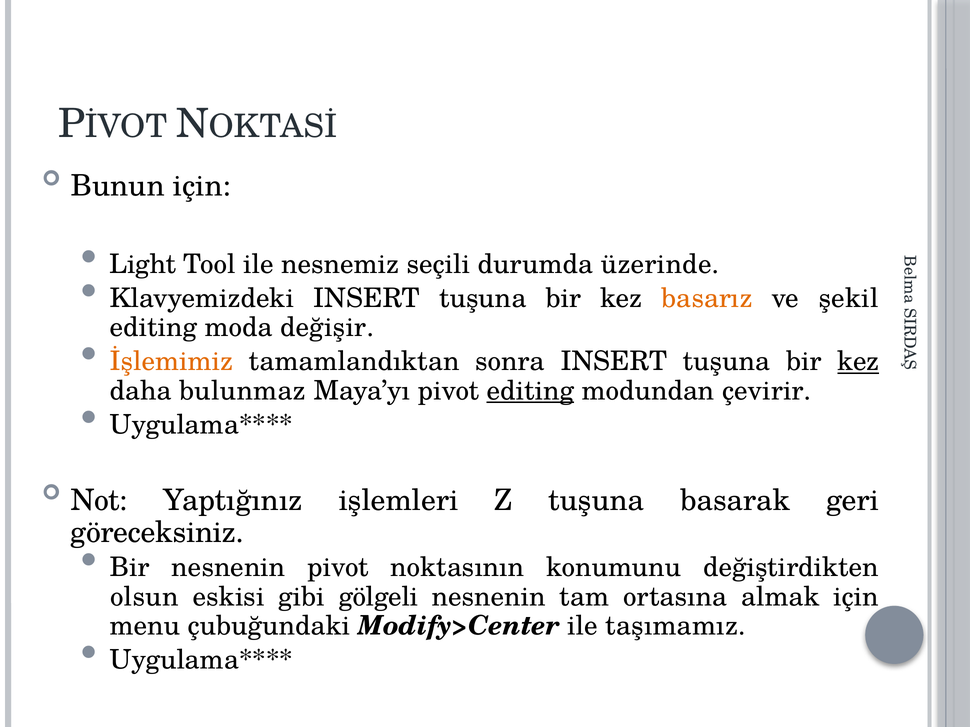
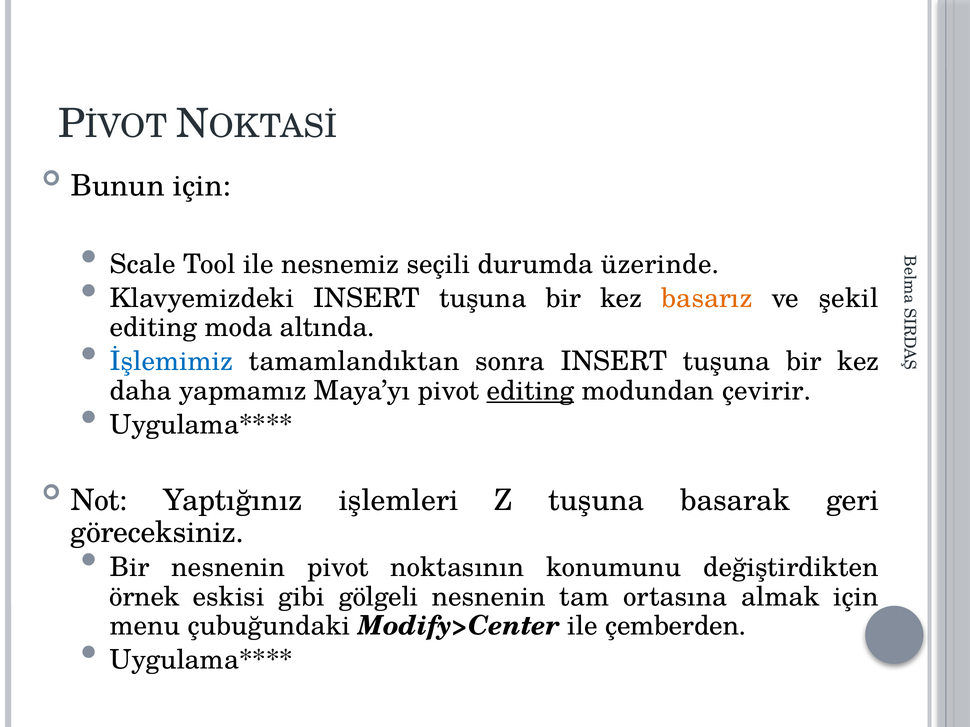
Light: Light -> Scale
değişir: değişir -> altında
İşlemimiz colour: orange -> blue
kez at (858, 362) underline: present -> none
bulunmaz: bulunmaz -> yapmamız
olsun: olsun -> örnek
taşımamız: taşımamız -> çemberden
